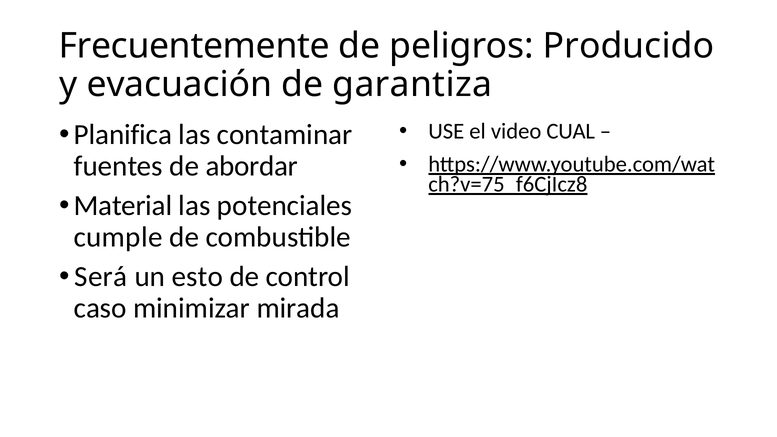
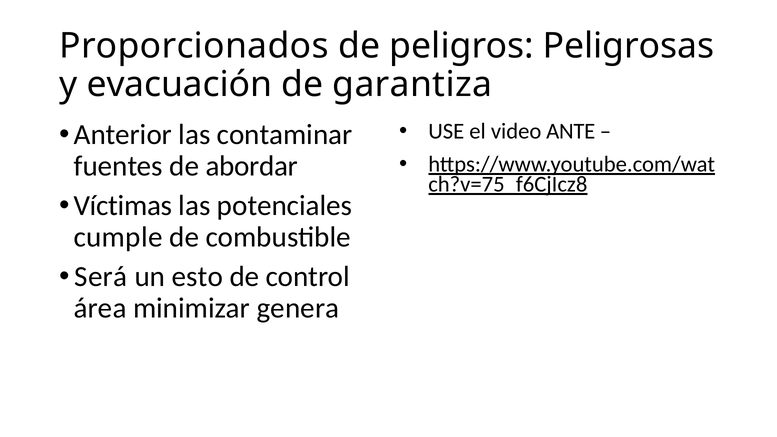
Frecuentemente: Frecuentemente -> Proporcionados
Producido: Producido -> Peligrosas
CUAL: CUAL -> ANTE
Planifica: Planifica -> Anterior
Material: Material -> Víctimas
caso: caso -> área
mirada: mirada -> genera
